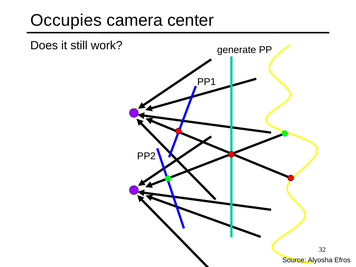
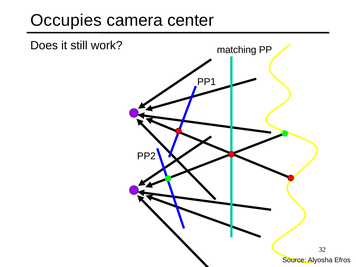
generate: generate -> matching
